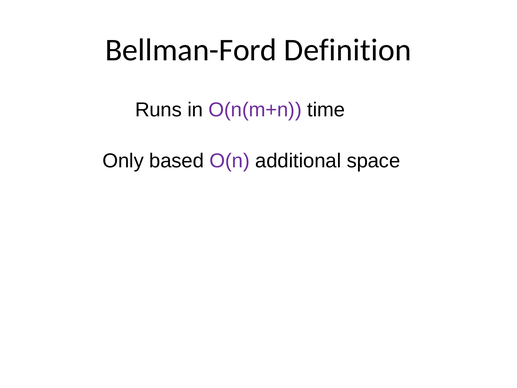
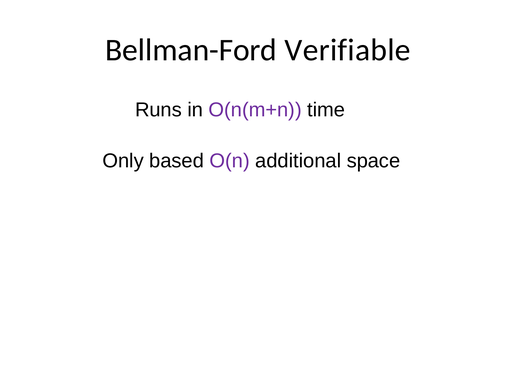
Definition: Definition -> Verifiable
